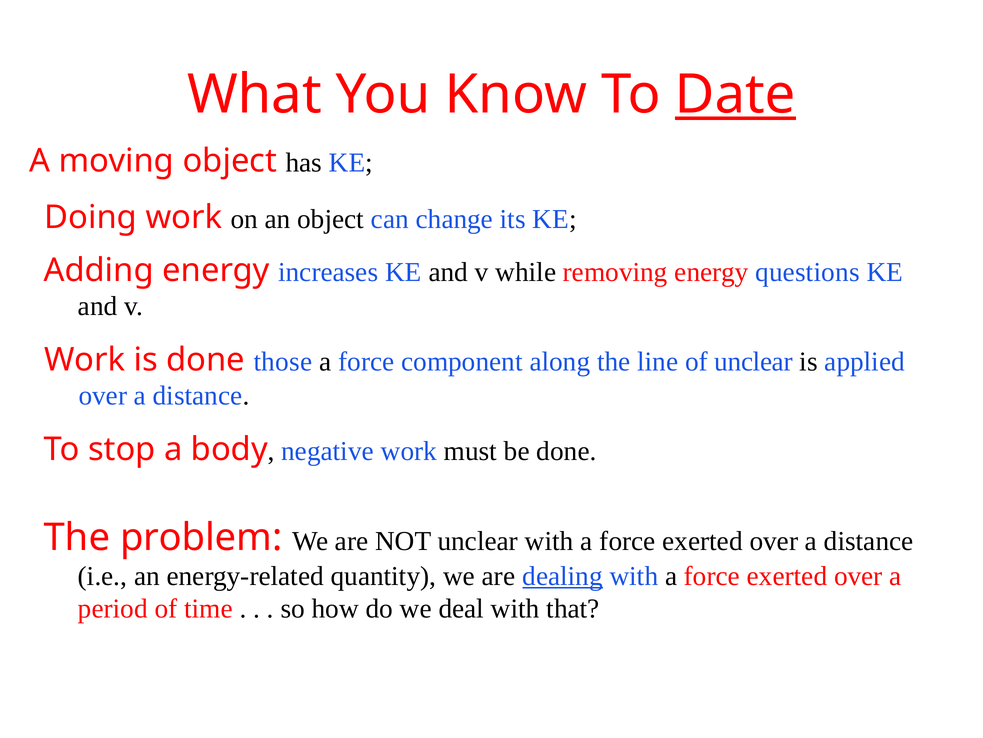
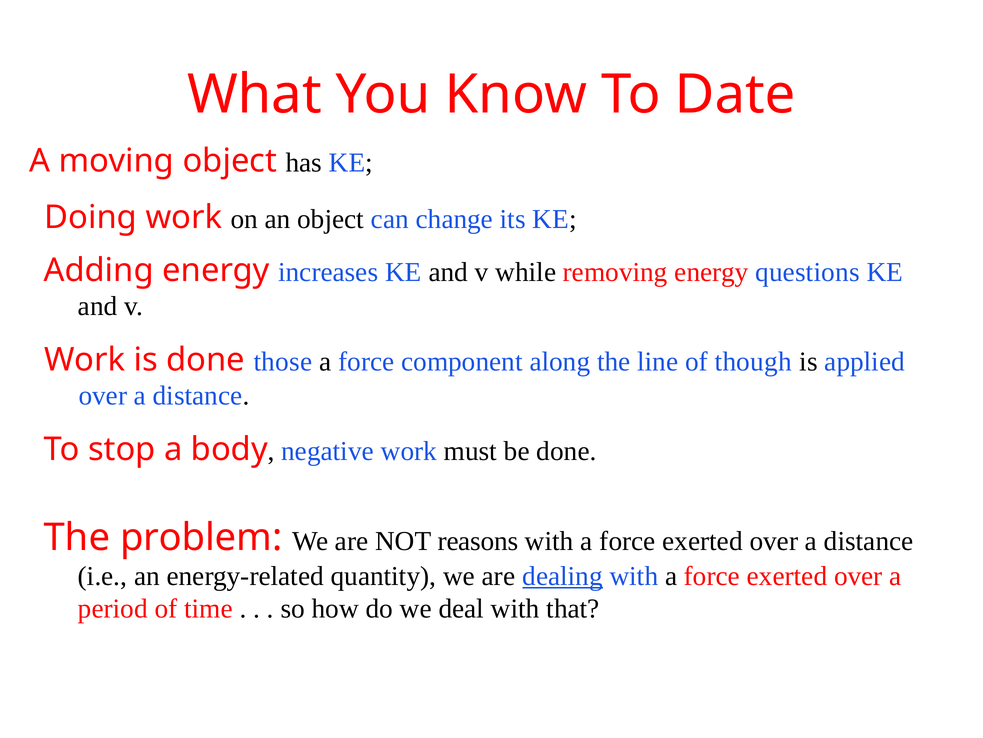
Date underline: present -> none
of unclear: unclear -> though
NOT unclear: unclear -> reasons
